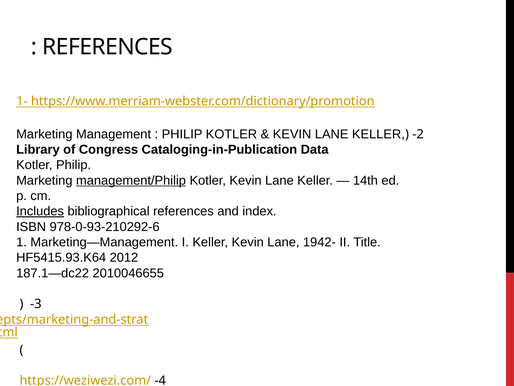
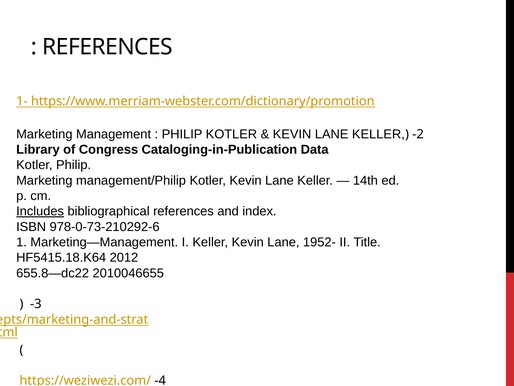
management/Philip underline: present -> none
978-0-93-210292-6: 978-0-93-210292-6 -> 978-0-73-210292-6
1942-: 1942- -> 1952-
HF5415.93.K64: HF5415.93.K64 -> HF5415.18.K64
187.1—dc22: 187.1—dc22 -> 655.8—dc22
